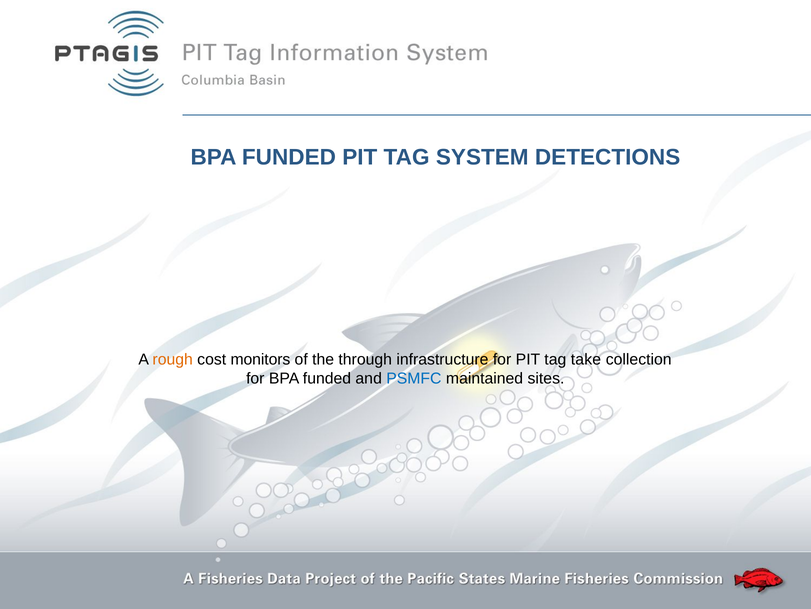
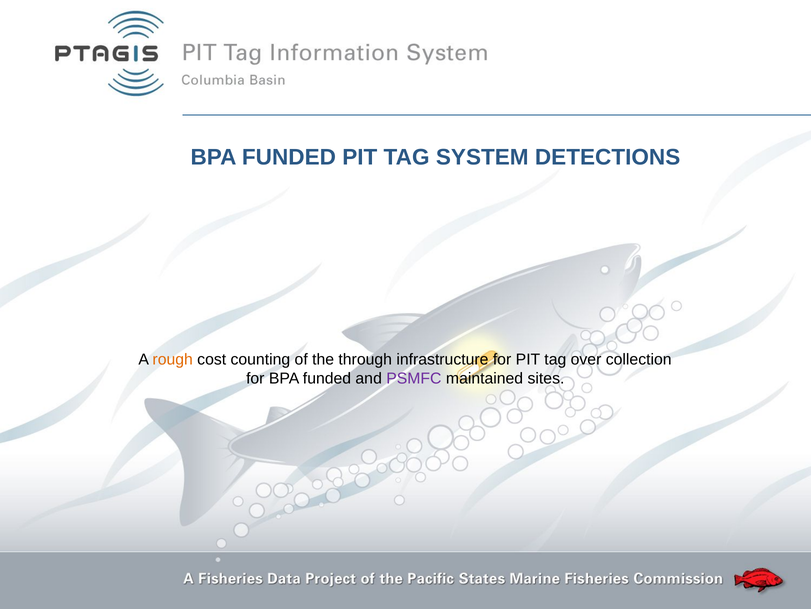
monitors: monitors -> counting
take: take -> over
PSMFC colour: blue -> purple
